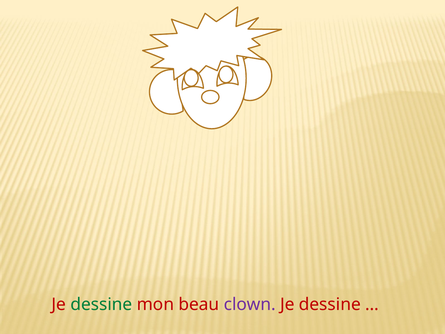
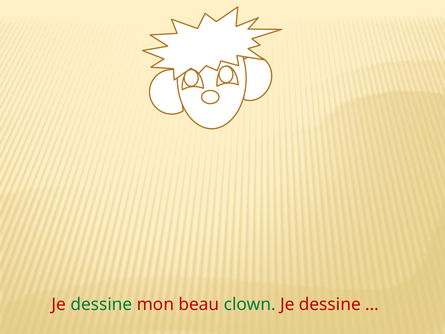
clown colour: purple -> green
